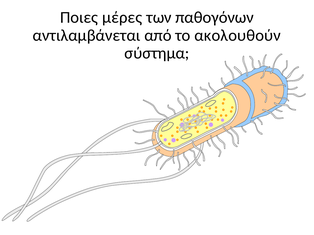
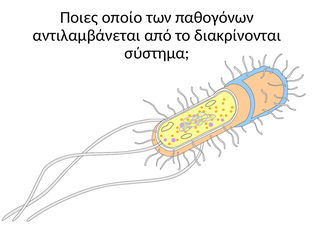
μέρες: μέρες -> οποίο
ακολουθούν: ακολουθούν -> διακρίνονται
